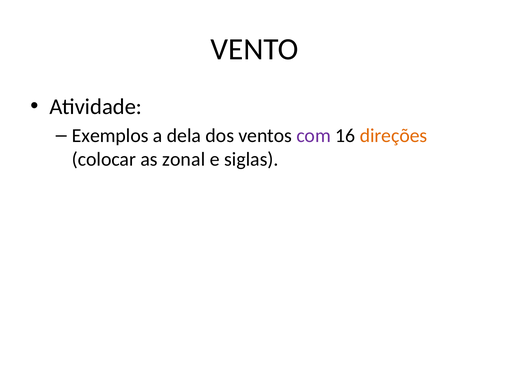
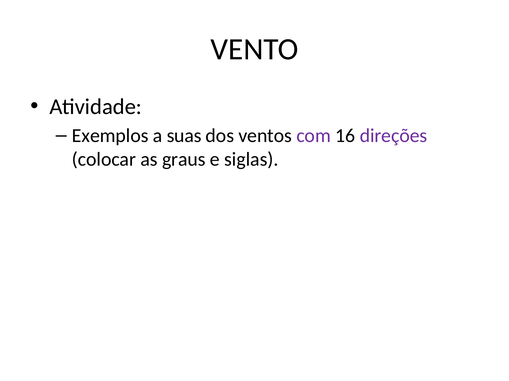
dela: dela -> suas
direções colour: orange -> purple
zonal: zonal -> graus
